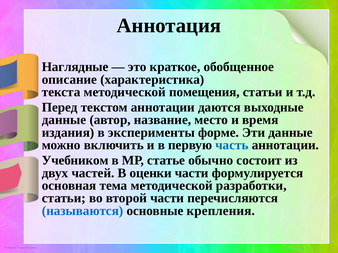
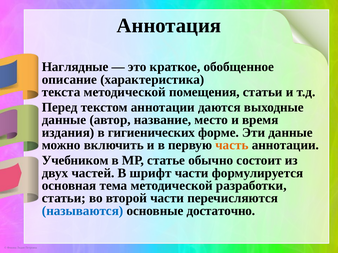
эксперименты: эксперименты -> гигиенических
часть colour: blue -> orange
оценки: оценки -> шрифт
крепления: крепления -> достаточно
